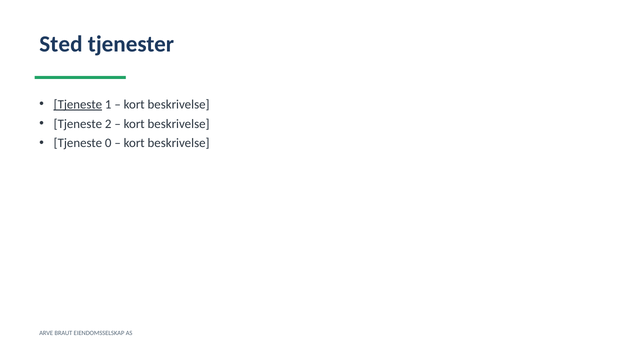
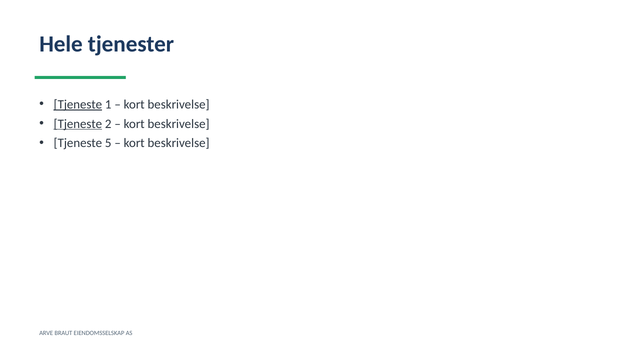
Sted: Sted -> Hele
Tjeneste at (78, 124) underline: none -> present
0: 0 -> 5
